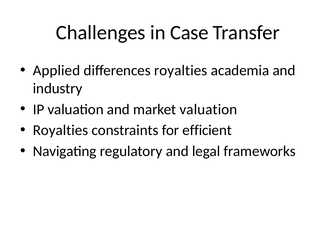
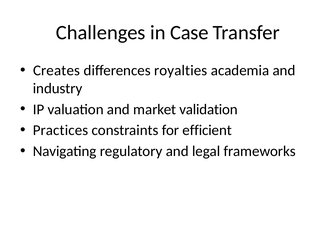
Applied: Applied -> Creates
market valuation: valuation -> validation
Royalties at (61, 130): Royalties -> Practices
